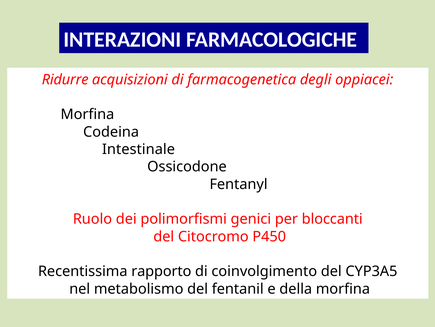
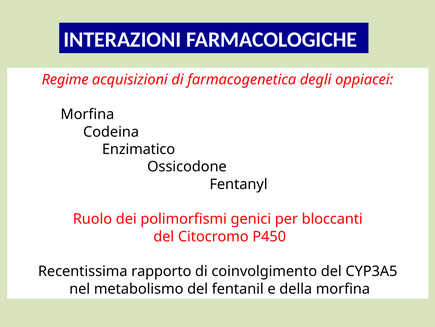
Ridurre: Ridurre -> Regime
Intestinale: Intestinale -> Enzimatico
